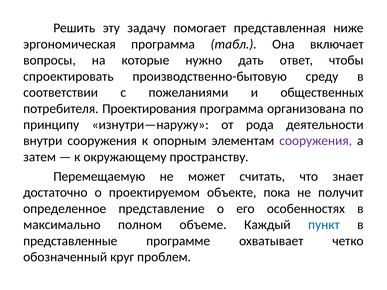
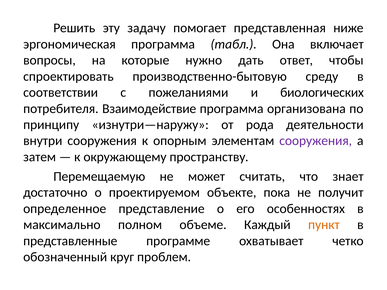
общественных: общественных -> биологических
Проектирования: Проектирования -> Взаимодействие
пункт colour: blue -> orange
